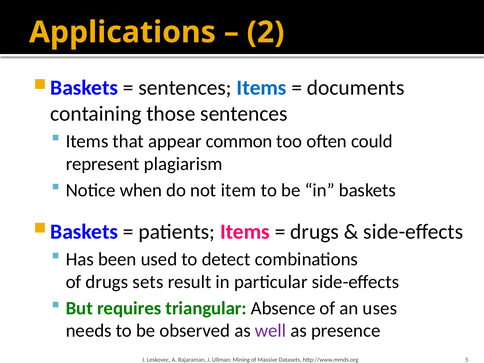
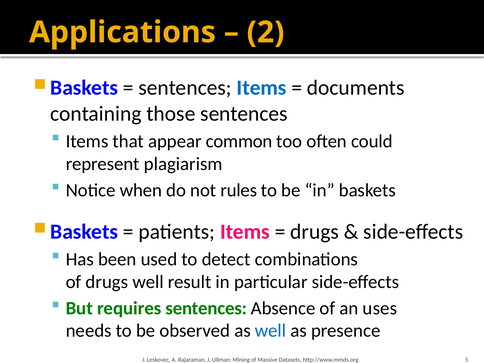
item: item -> rules
drugs sets: sets -> well
requires triangular: triangular -> sentences
well at (271, 331) colour: purple -> blue
